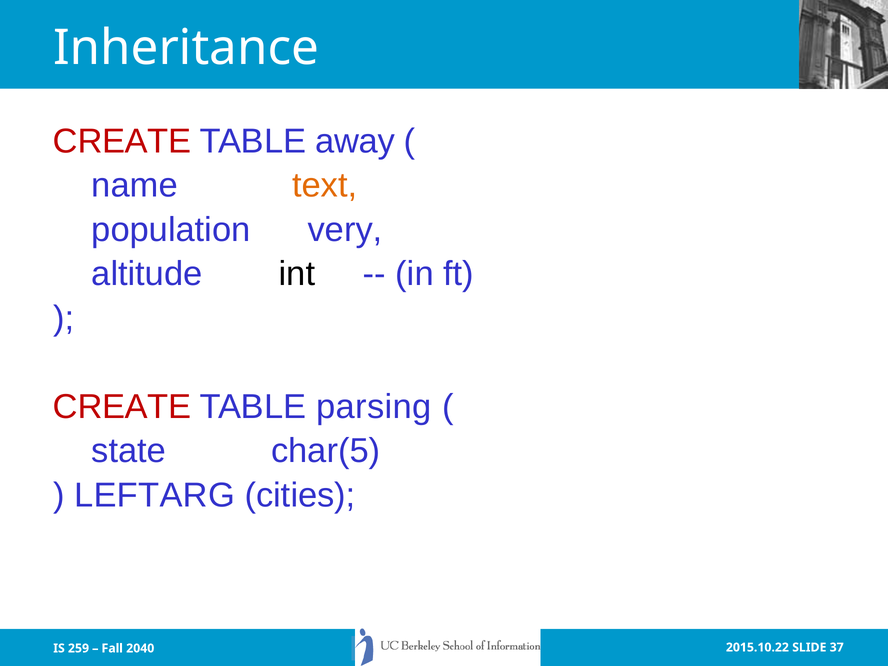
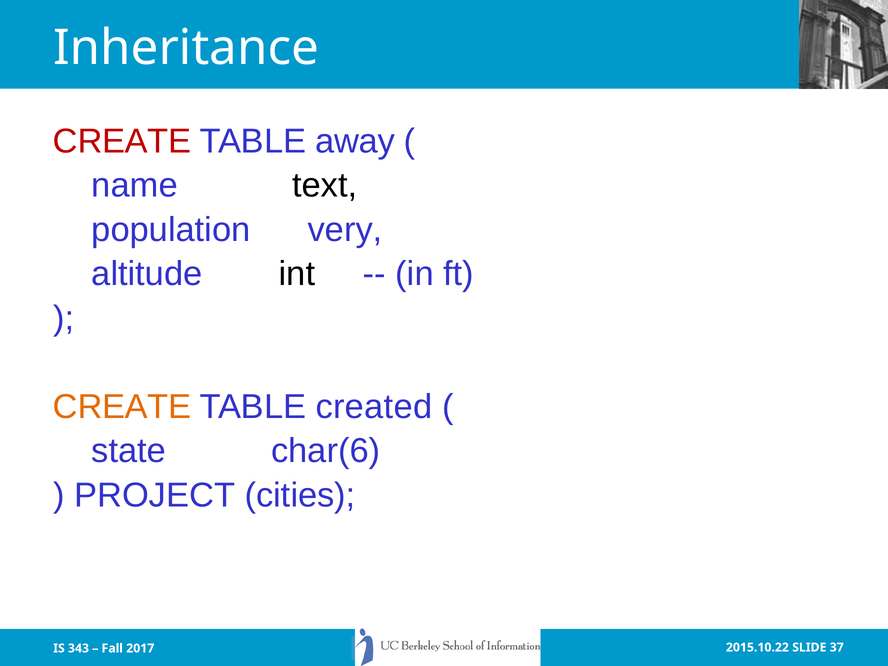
text colour: orange -> black
CREATE at (122, 407) colour: red -> orange
parsing: parsing -> created
char(5: char(5 -> char(6
LEFTARG: LEFTARG -> PROJECT
259: 259 -> 343
2040: 2040 -> 2017
